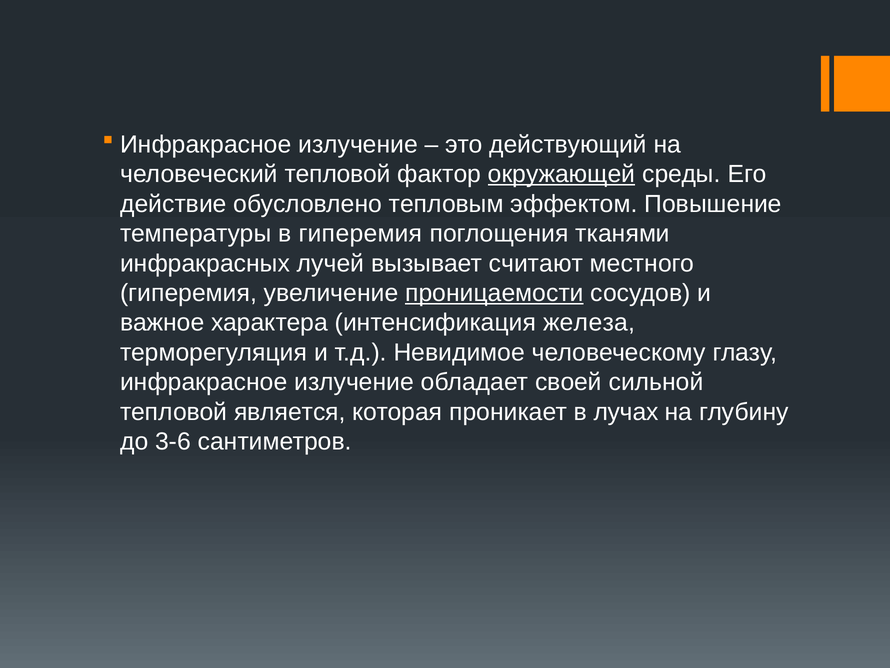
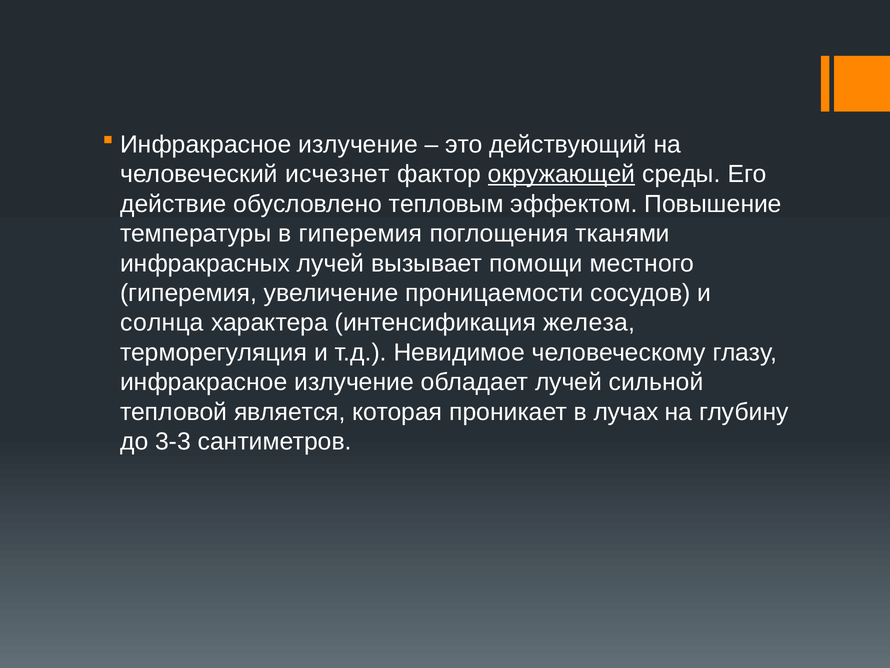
человеческий тепловой: тепловой -> исчезнет
считают: считают -> помощи
проницаемости underline: present -> none
важное: важное -> солнца
обладает своей: своей -> лучей
3-6: 3-6 -> 3-3
